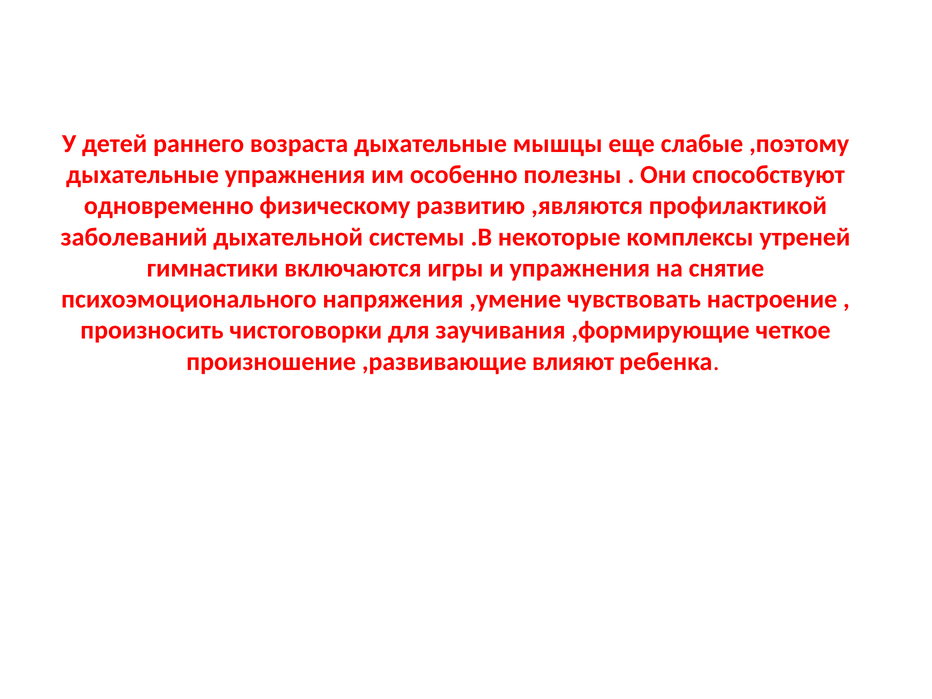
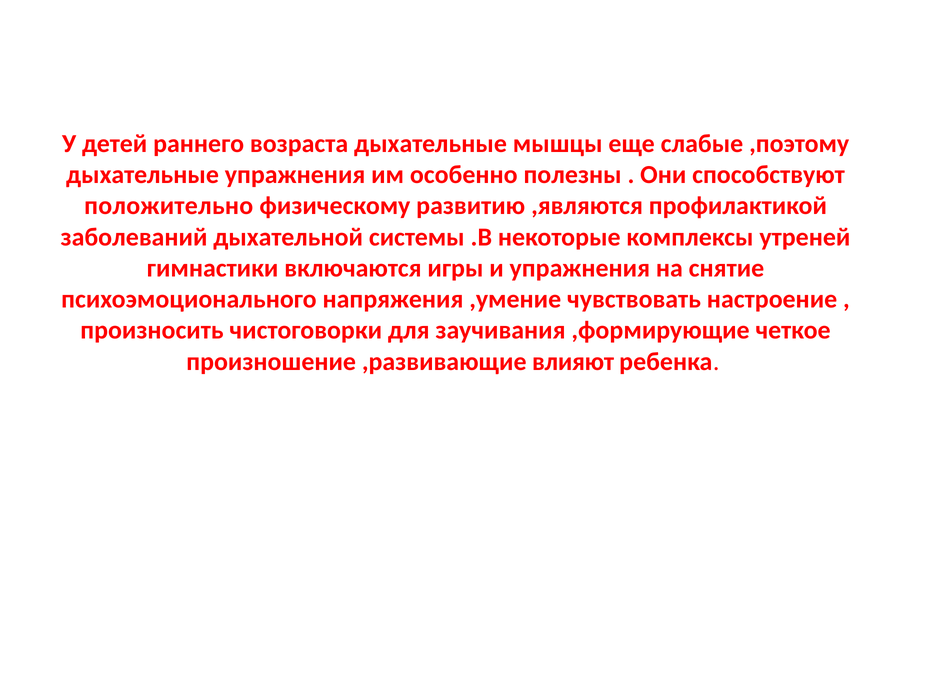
одновременно: одновременно -> положительно
